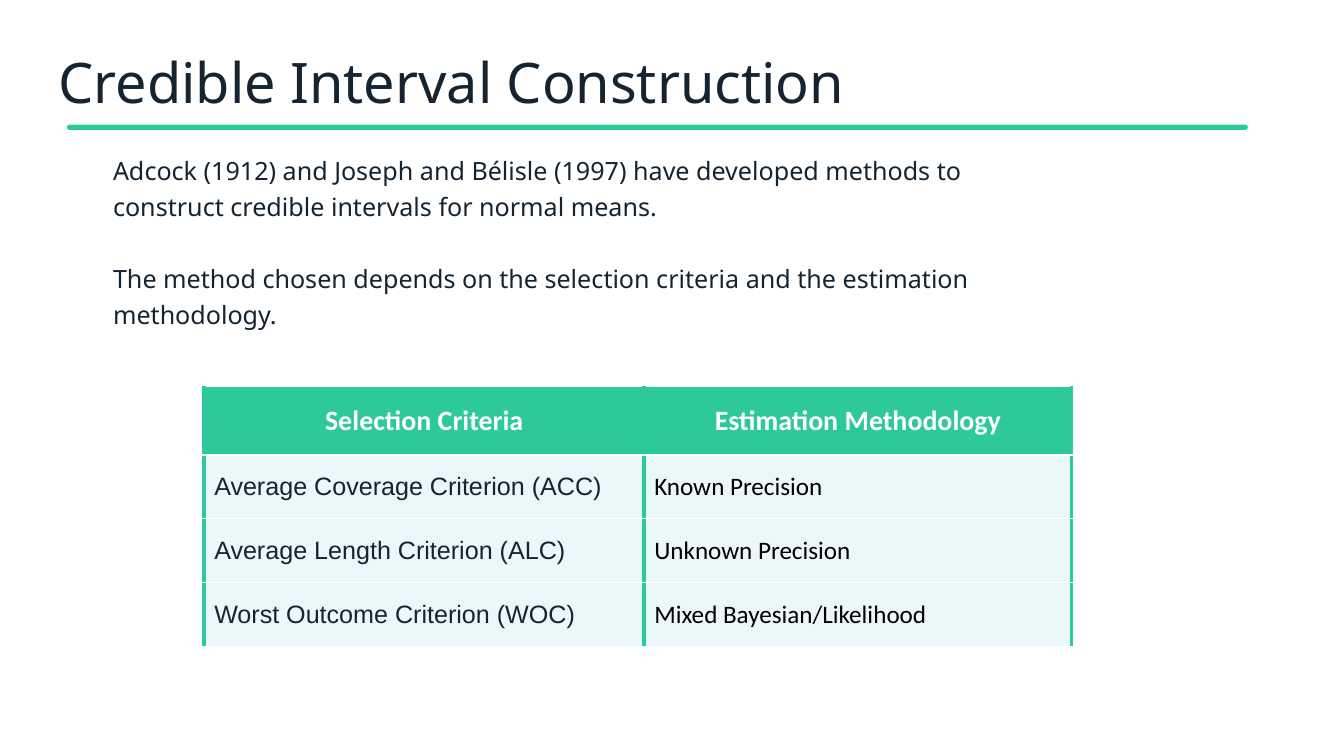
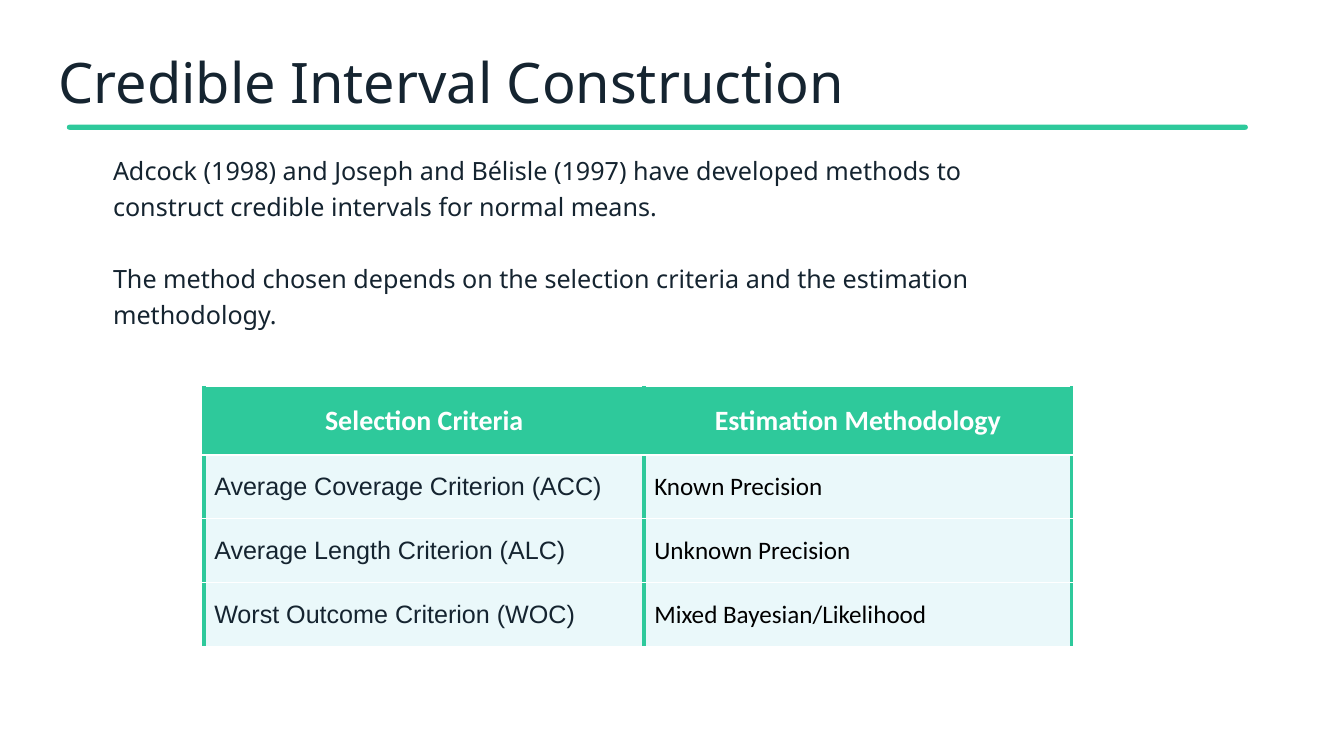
1912: 1912 -> 1998
